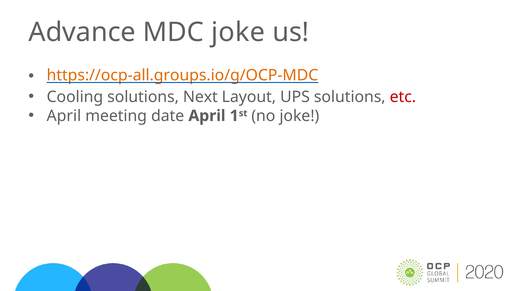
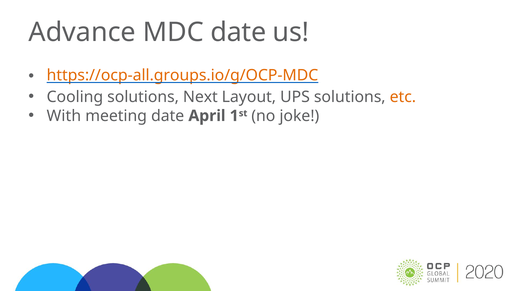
MDC joke: joke -> date
etc colour: red -> orange
April at (64, 116): April -> With
